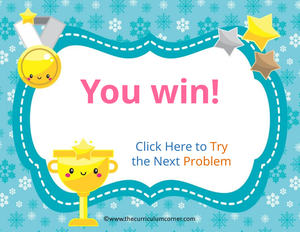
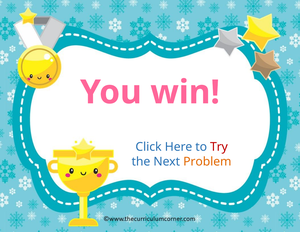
Try colour: orange -> red
